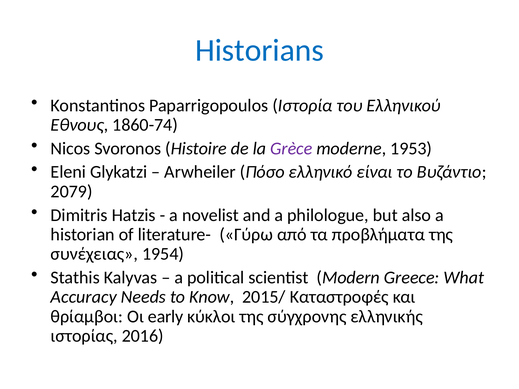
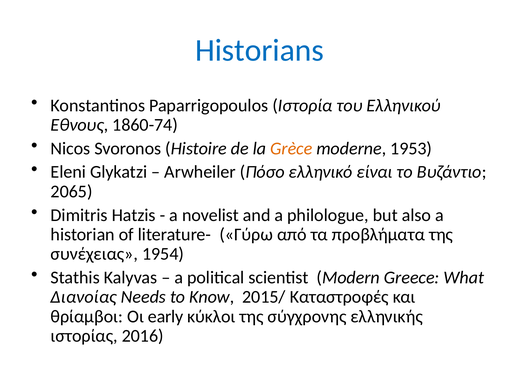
Grèce colour: purple -> orange
2079: 2079 -> 2065
Accuracy: Accuracy -> Διανοίας
